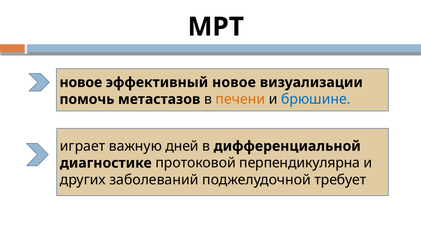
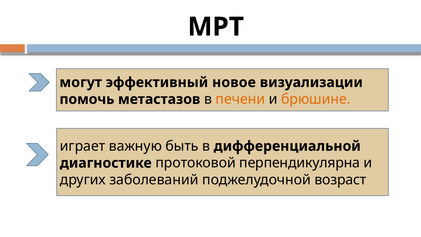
новое at (81, 82): новое -> могут
брюшине colour: blue -> orange
дней: дней -> быть
требует: требует -> возраст
